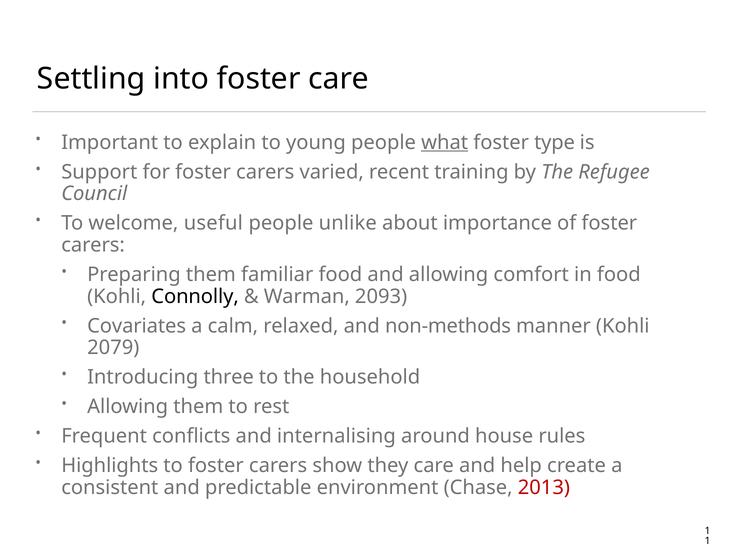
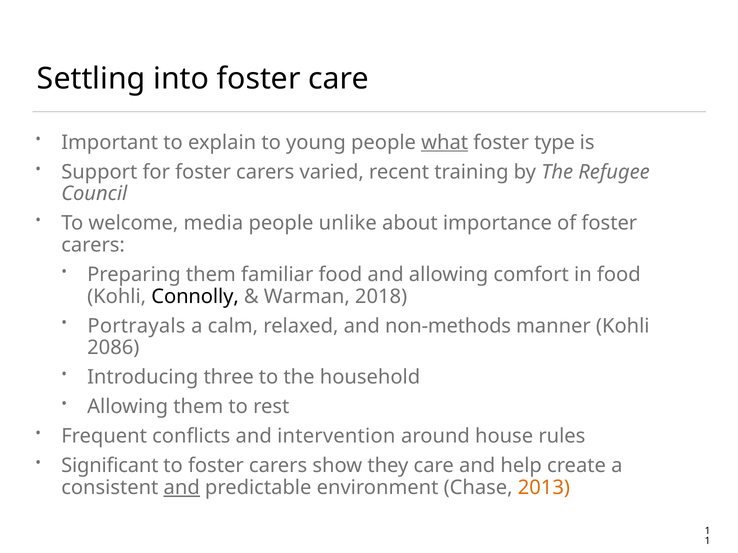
useful: useful -> media
2093: 2093 -> 2018
Covariates: Covariates -> Portrayals
2079: 2079 -> 2086
internalising: internalising -> intervention
Highlights: Highlights -> Significant
and at (182, 488) underline: none -> present
2013 colour: red -> orange
